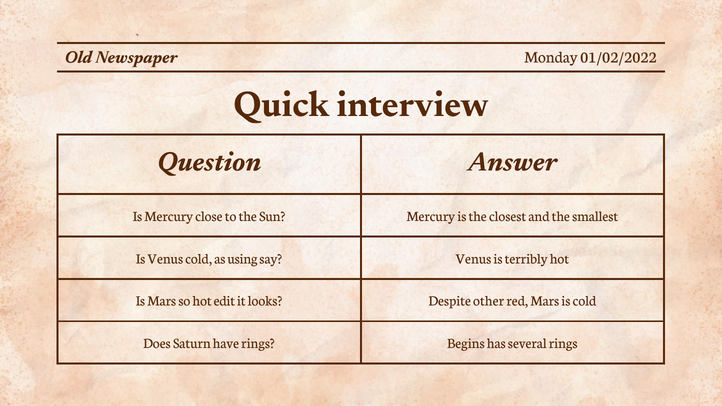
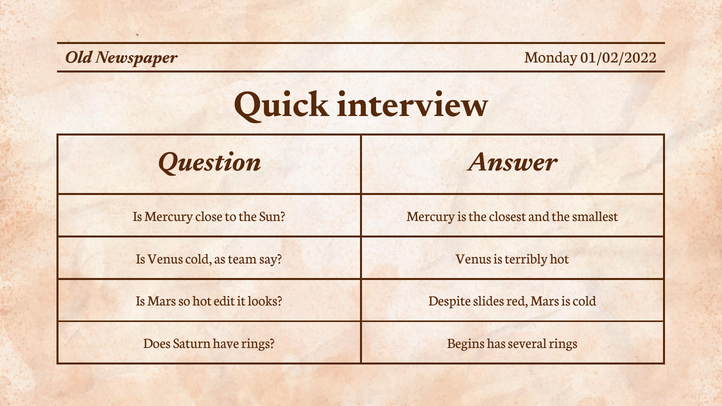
using: using -> team
other: other -> slides
